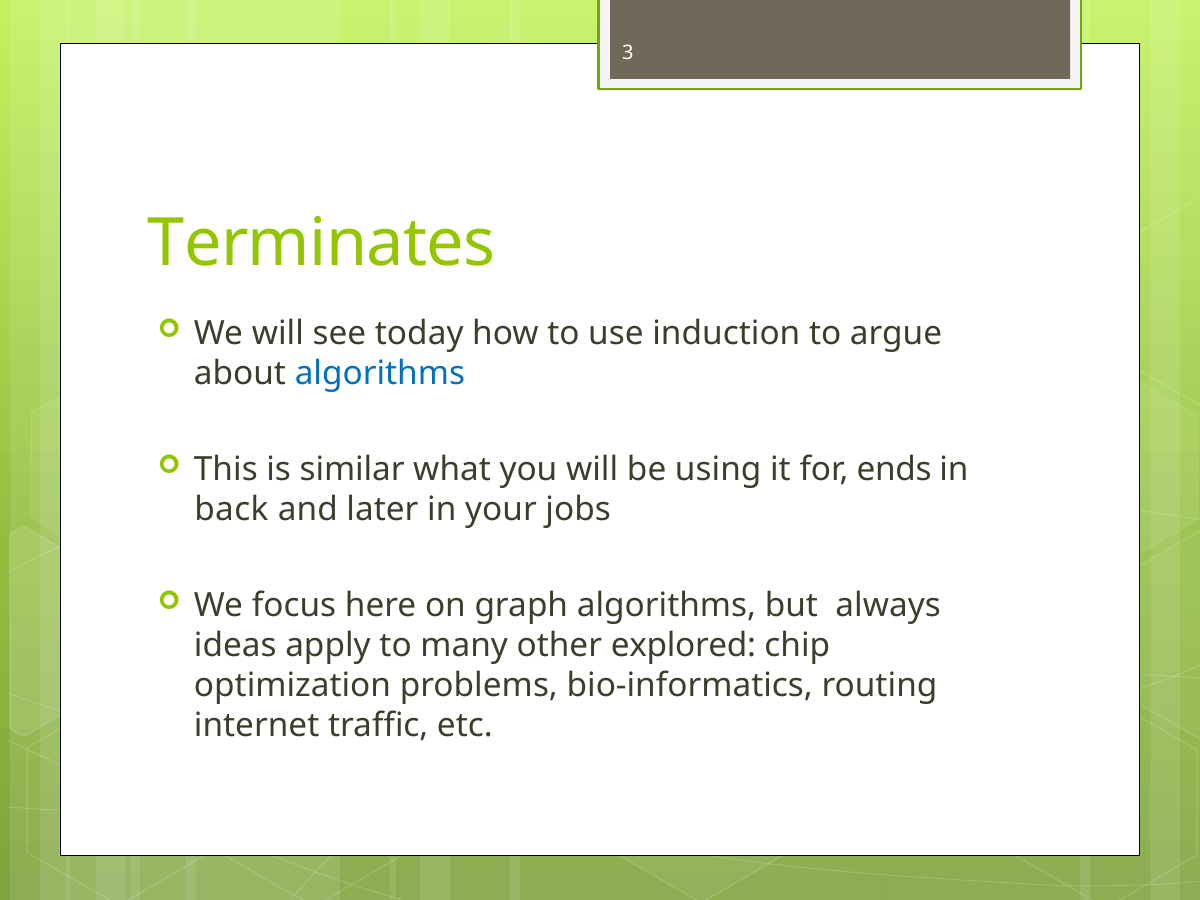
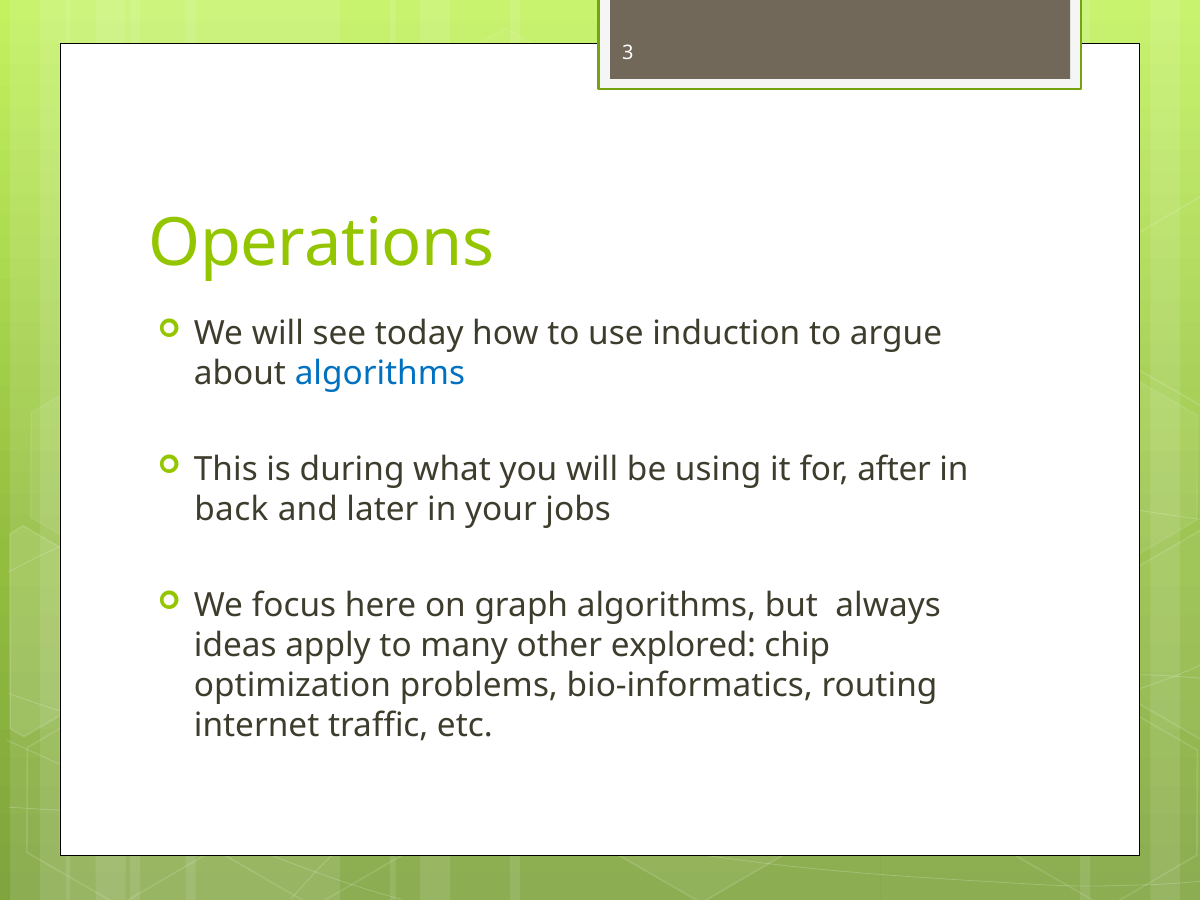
Terminates: Terminates -> Operations
similar: similar -> during
ends: ends -> after
